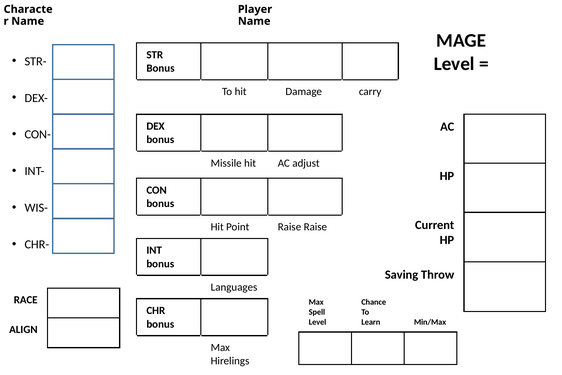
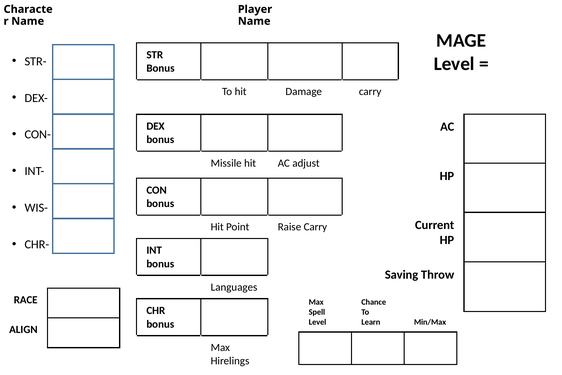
Raise Raise: Raise -> Carry
